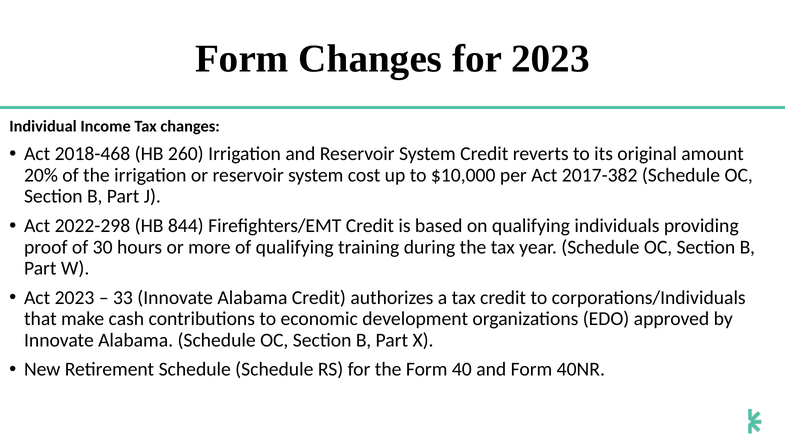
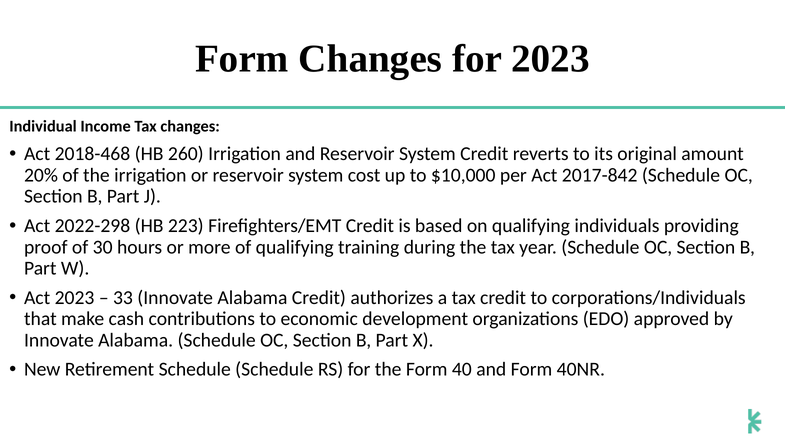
2017-382: 2017-382 -> 2017-842
844: 844 -> 223
